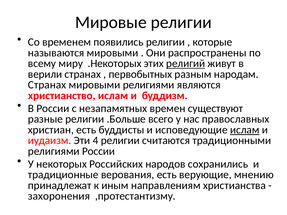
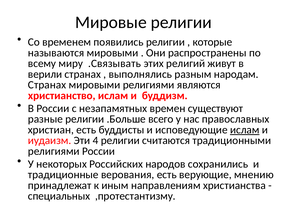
.Некоторых: .Некоторых -> .Связывать
религий underline: present -> none
первобытных: первобытных -> выполнялись
захоронения: захоронения -> специальных
